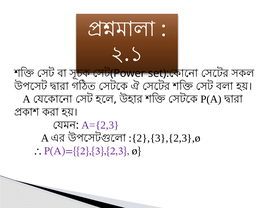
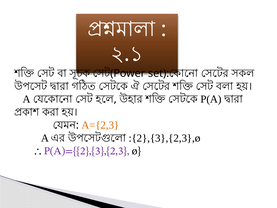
A={2,3 colour: purple -> orange
